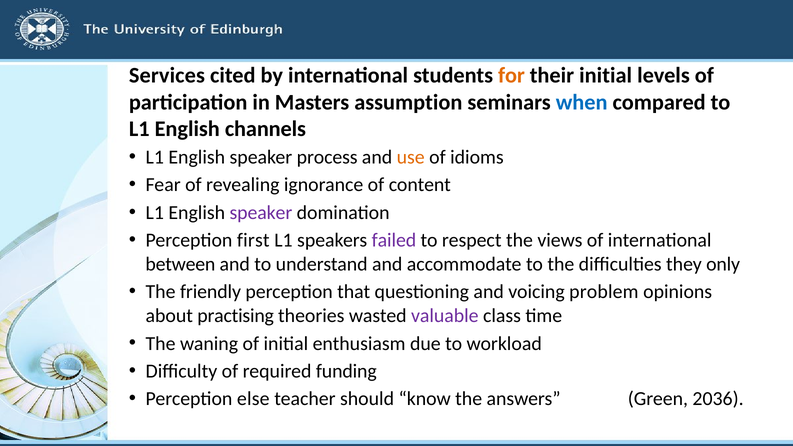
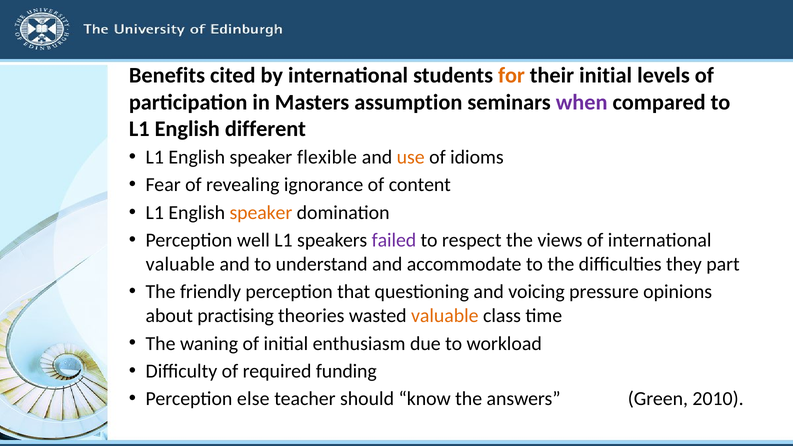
Services: Services -> Benefits
when colour: blue -> purple
channels: channels -> different
process: process -> flexible
speaker at (261, 213) colour: purple -> orange
first: first -> well
between at (180, 264): between -> valuable
only: only -> part
problem: problem -> pressure
valuable at (445, 316) colour: purple -> orange
2036: 2036 -> 2010
